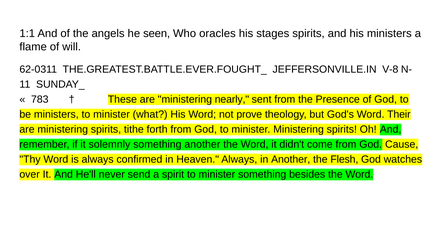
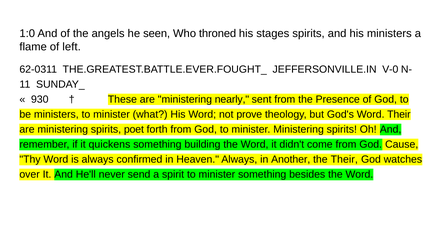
1:1: 1:1 -> 1:0
oracles: oracles -> throned
will: will -> left
V-8: V-8 -> V-0
783: 783 -> 930
tithe: tithe -> poet
solemnly: solemnly -> quickens
something another: another -> building
the Flesh: Flesh -> Their
